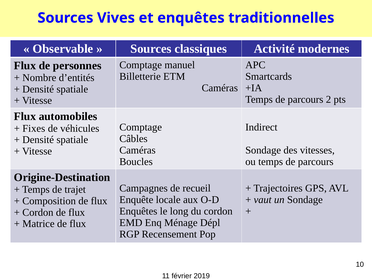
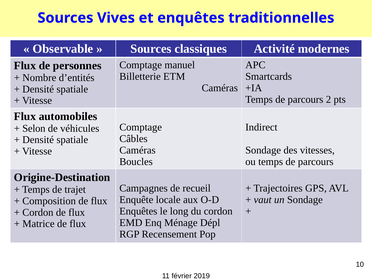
Fixes: Fixes -> Selon
